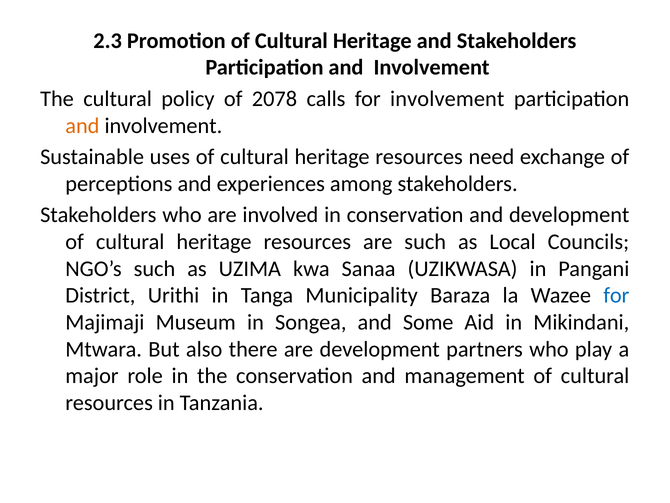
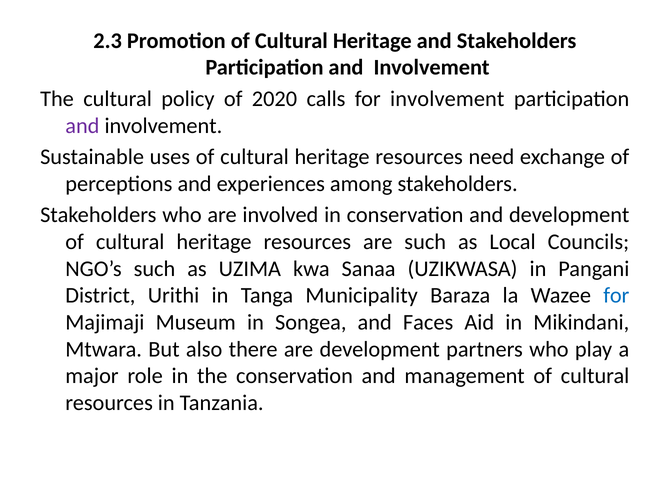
2078: 2078 -> 2020
and at (82, 126) colour: orange -> purple
Some: Some -> Faces
